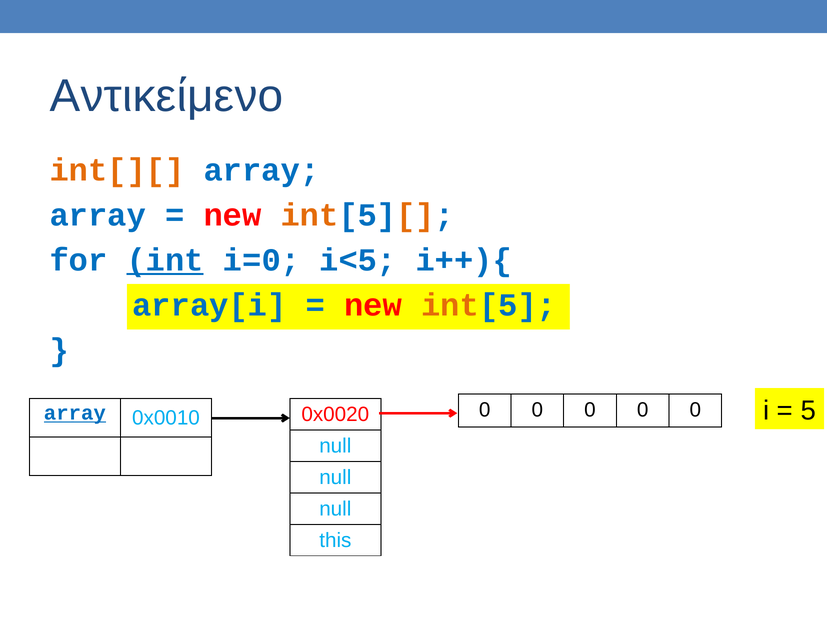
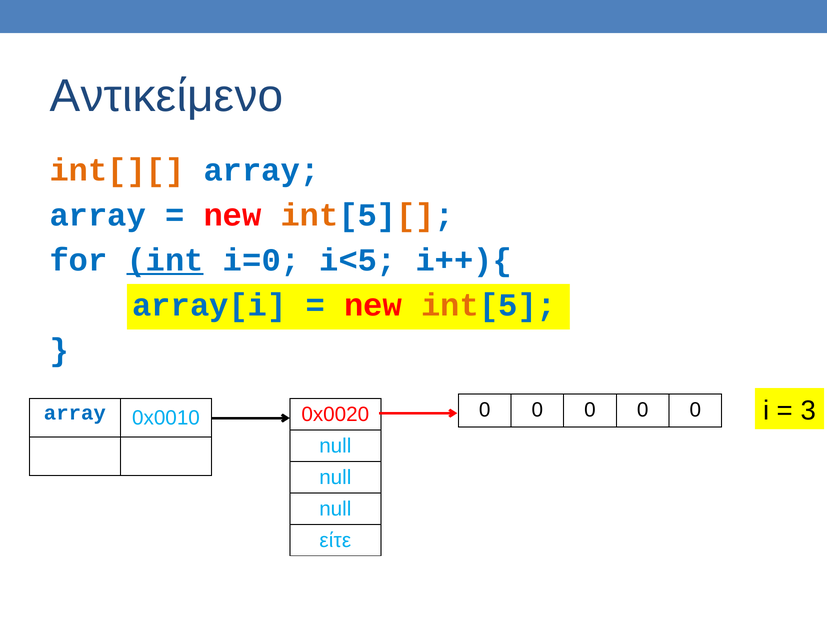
5: 5 -> 3
array at (75, 413) underline: present -> none
this: this -> είτε
